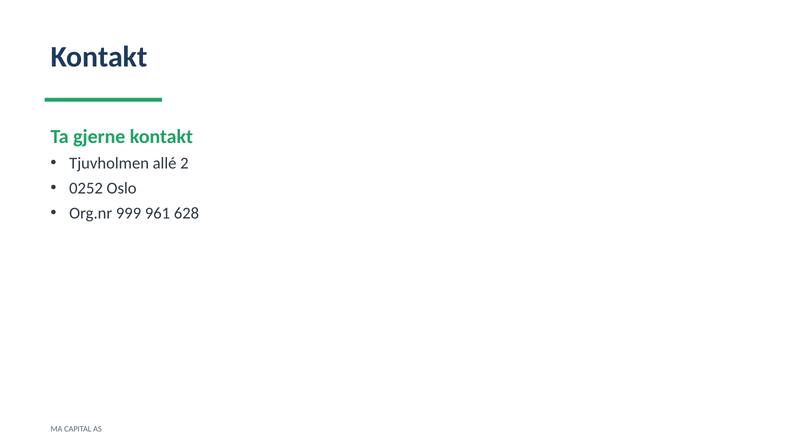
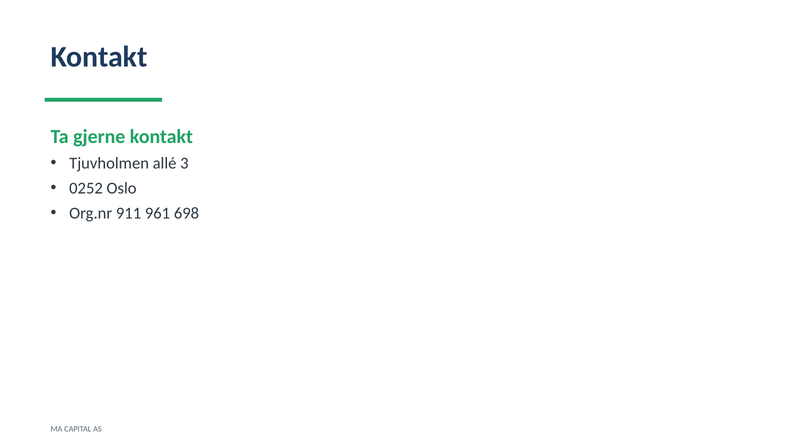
2: 2 -> 3
999: 999 -> 911
628: 628 -> 698
